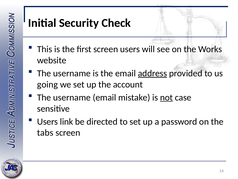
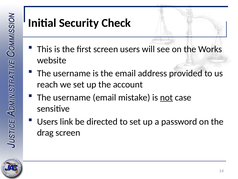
address underline: present -> none
going: going -> reach
tabs: tabs -> drag
